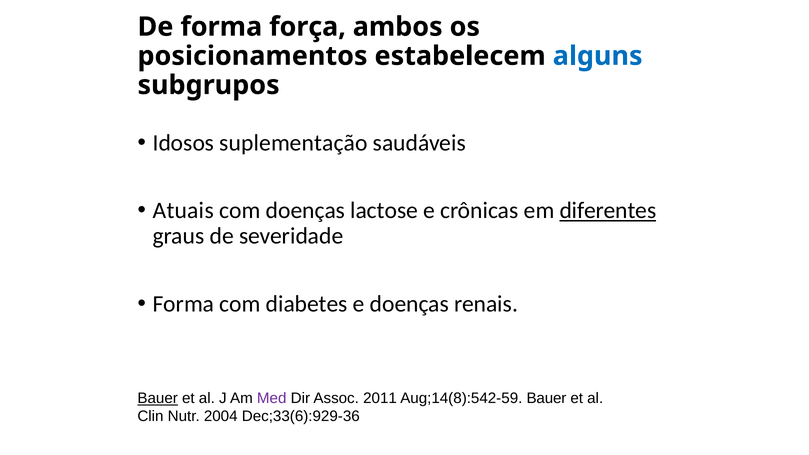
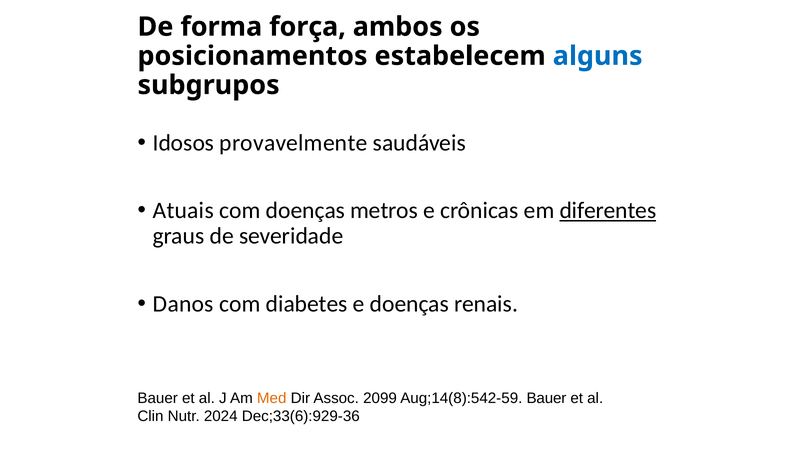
suplementação: suplementação -> provavelmente
lactose: lactose -> metros
Forma at (183, 304): Forma -> Danos
Bauer at (158, 398) underline: present -> none
Med colour: purple -> orange
2011: 2011 -> 2099
2004: 2004 -> 2024
